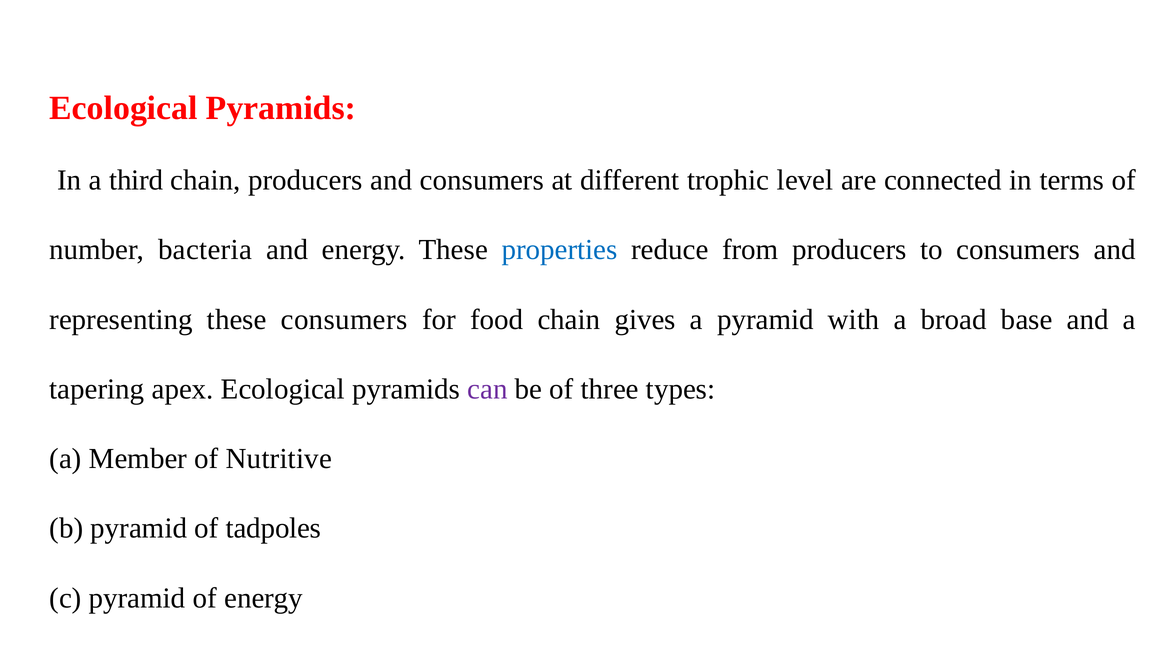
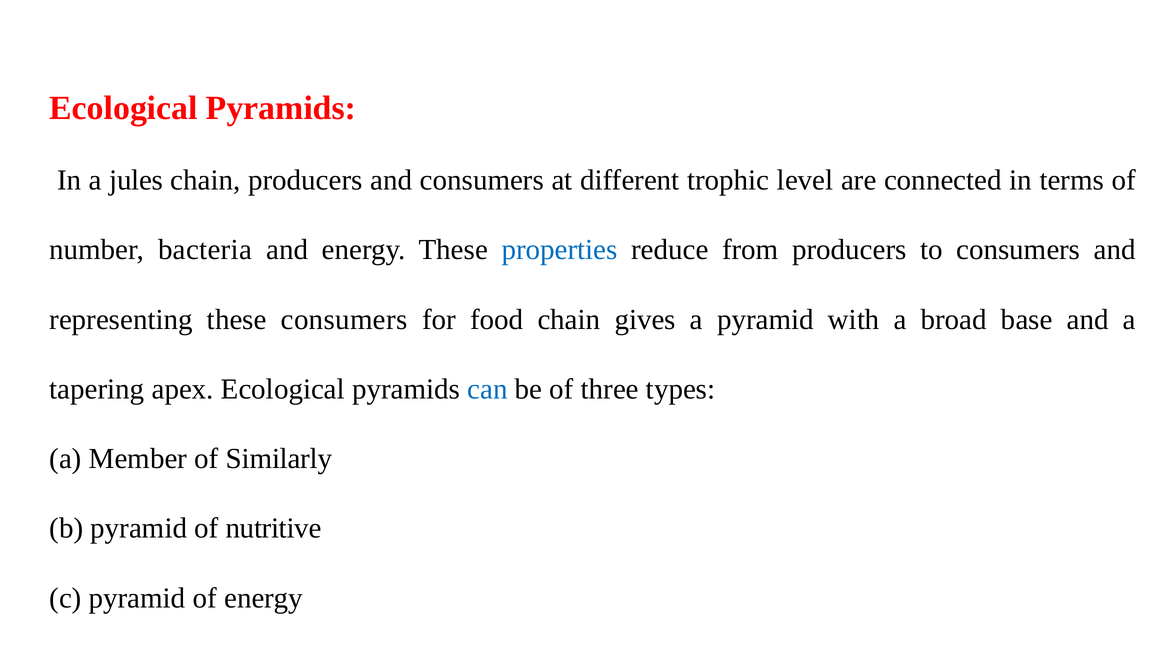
third: third -> jules
can colour: purple -> blue
Nutritive: Nutritive -> Similarly
tadpoles: tadpoles -> nutritive
